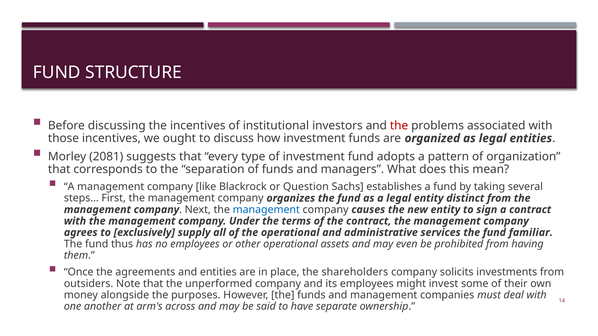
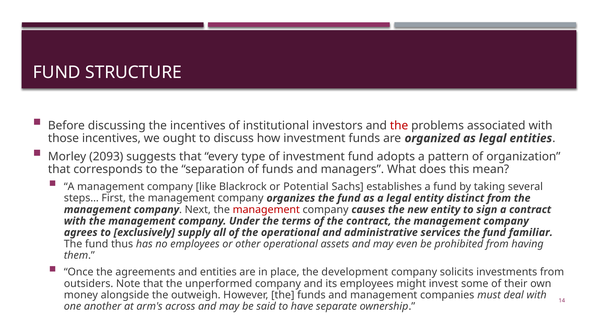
2081: 2081 -> 2093
Question: Question -> Potential
management at (266, 210) colour: blue -> red
shareholders: shareholders -> development
purposes: purposes -> outweigh
